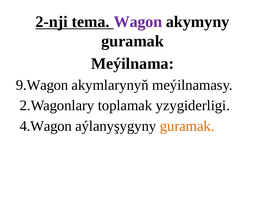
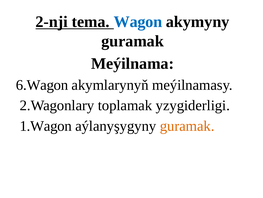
Wagon colour: purple -> blue
9.Wagon: 9.Wagon -> 6.Wagon
4.Wagon: 4.Wagon -> 1.Wagon
